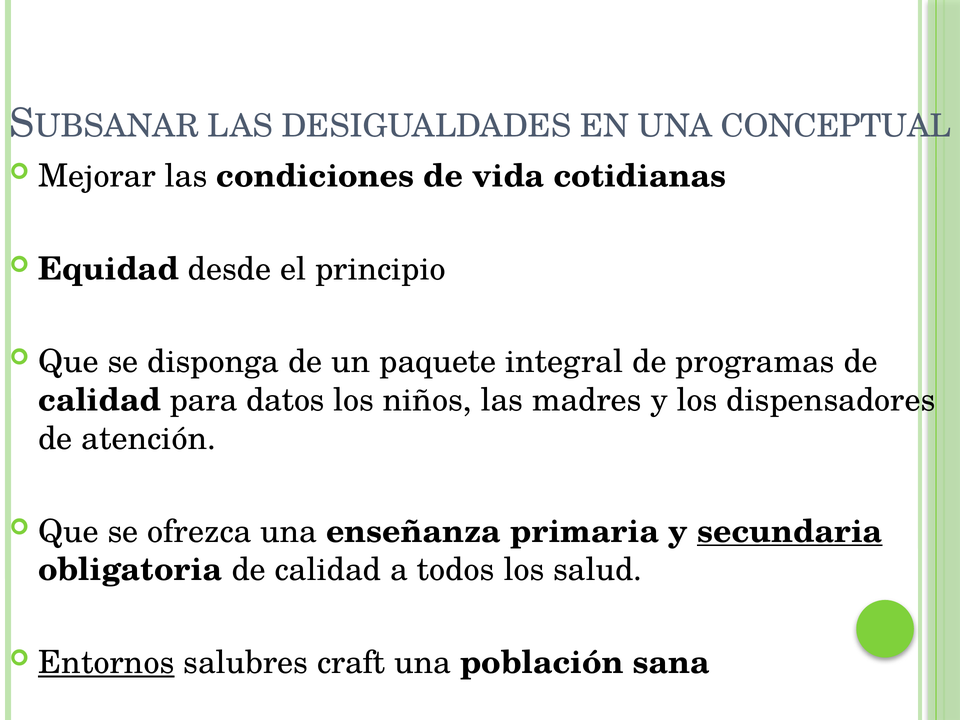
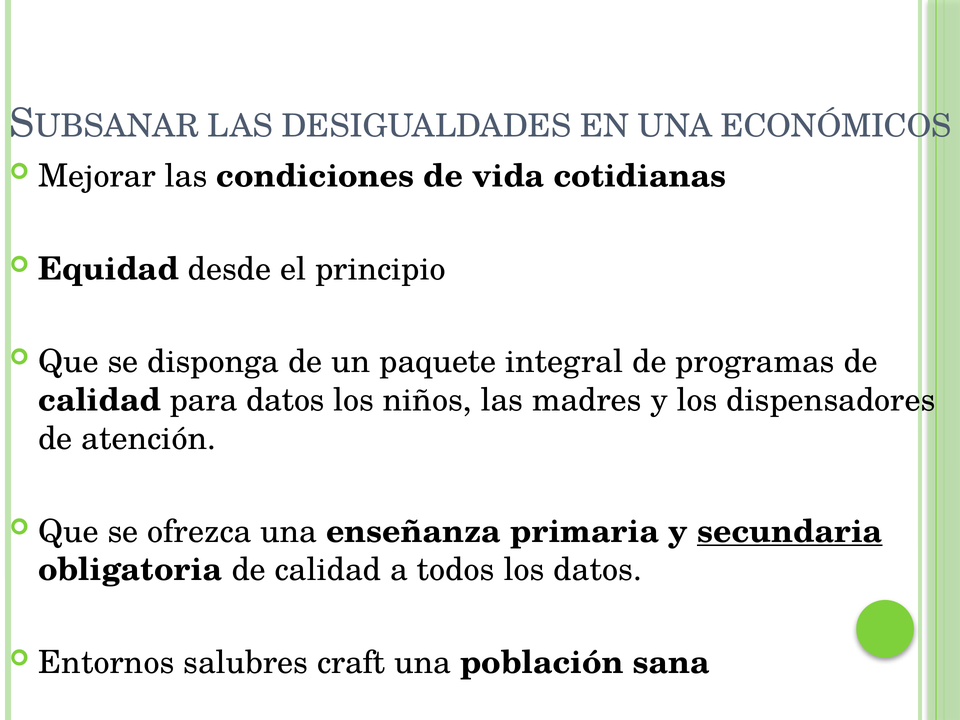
CONCEPTUAL: CONCEPTUAL -> ECONÓMICOS
los salud: salud -> datos
Entornos underline: present -> none
